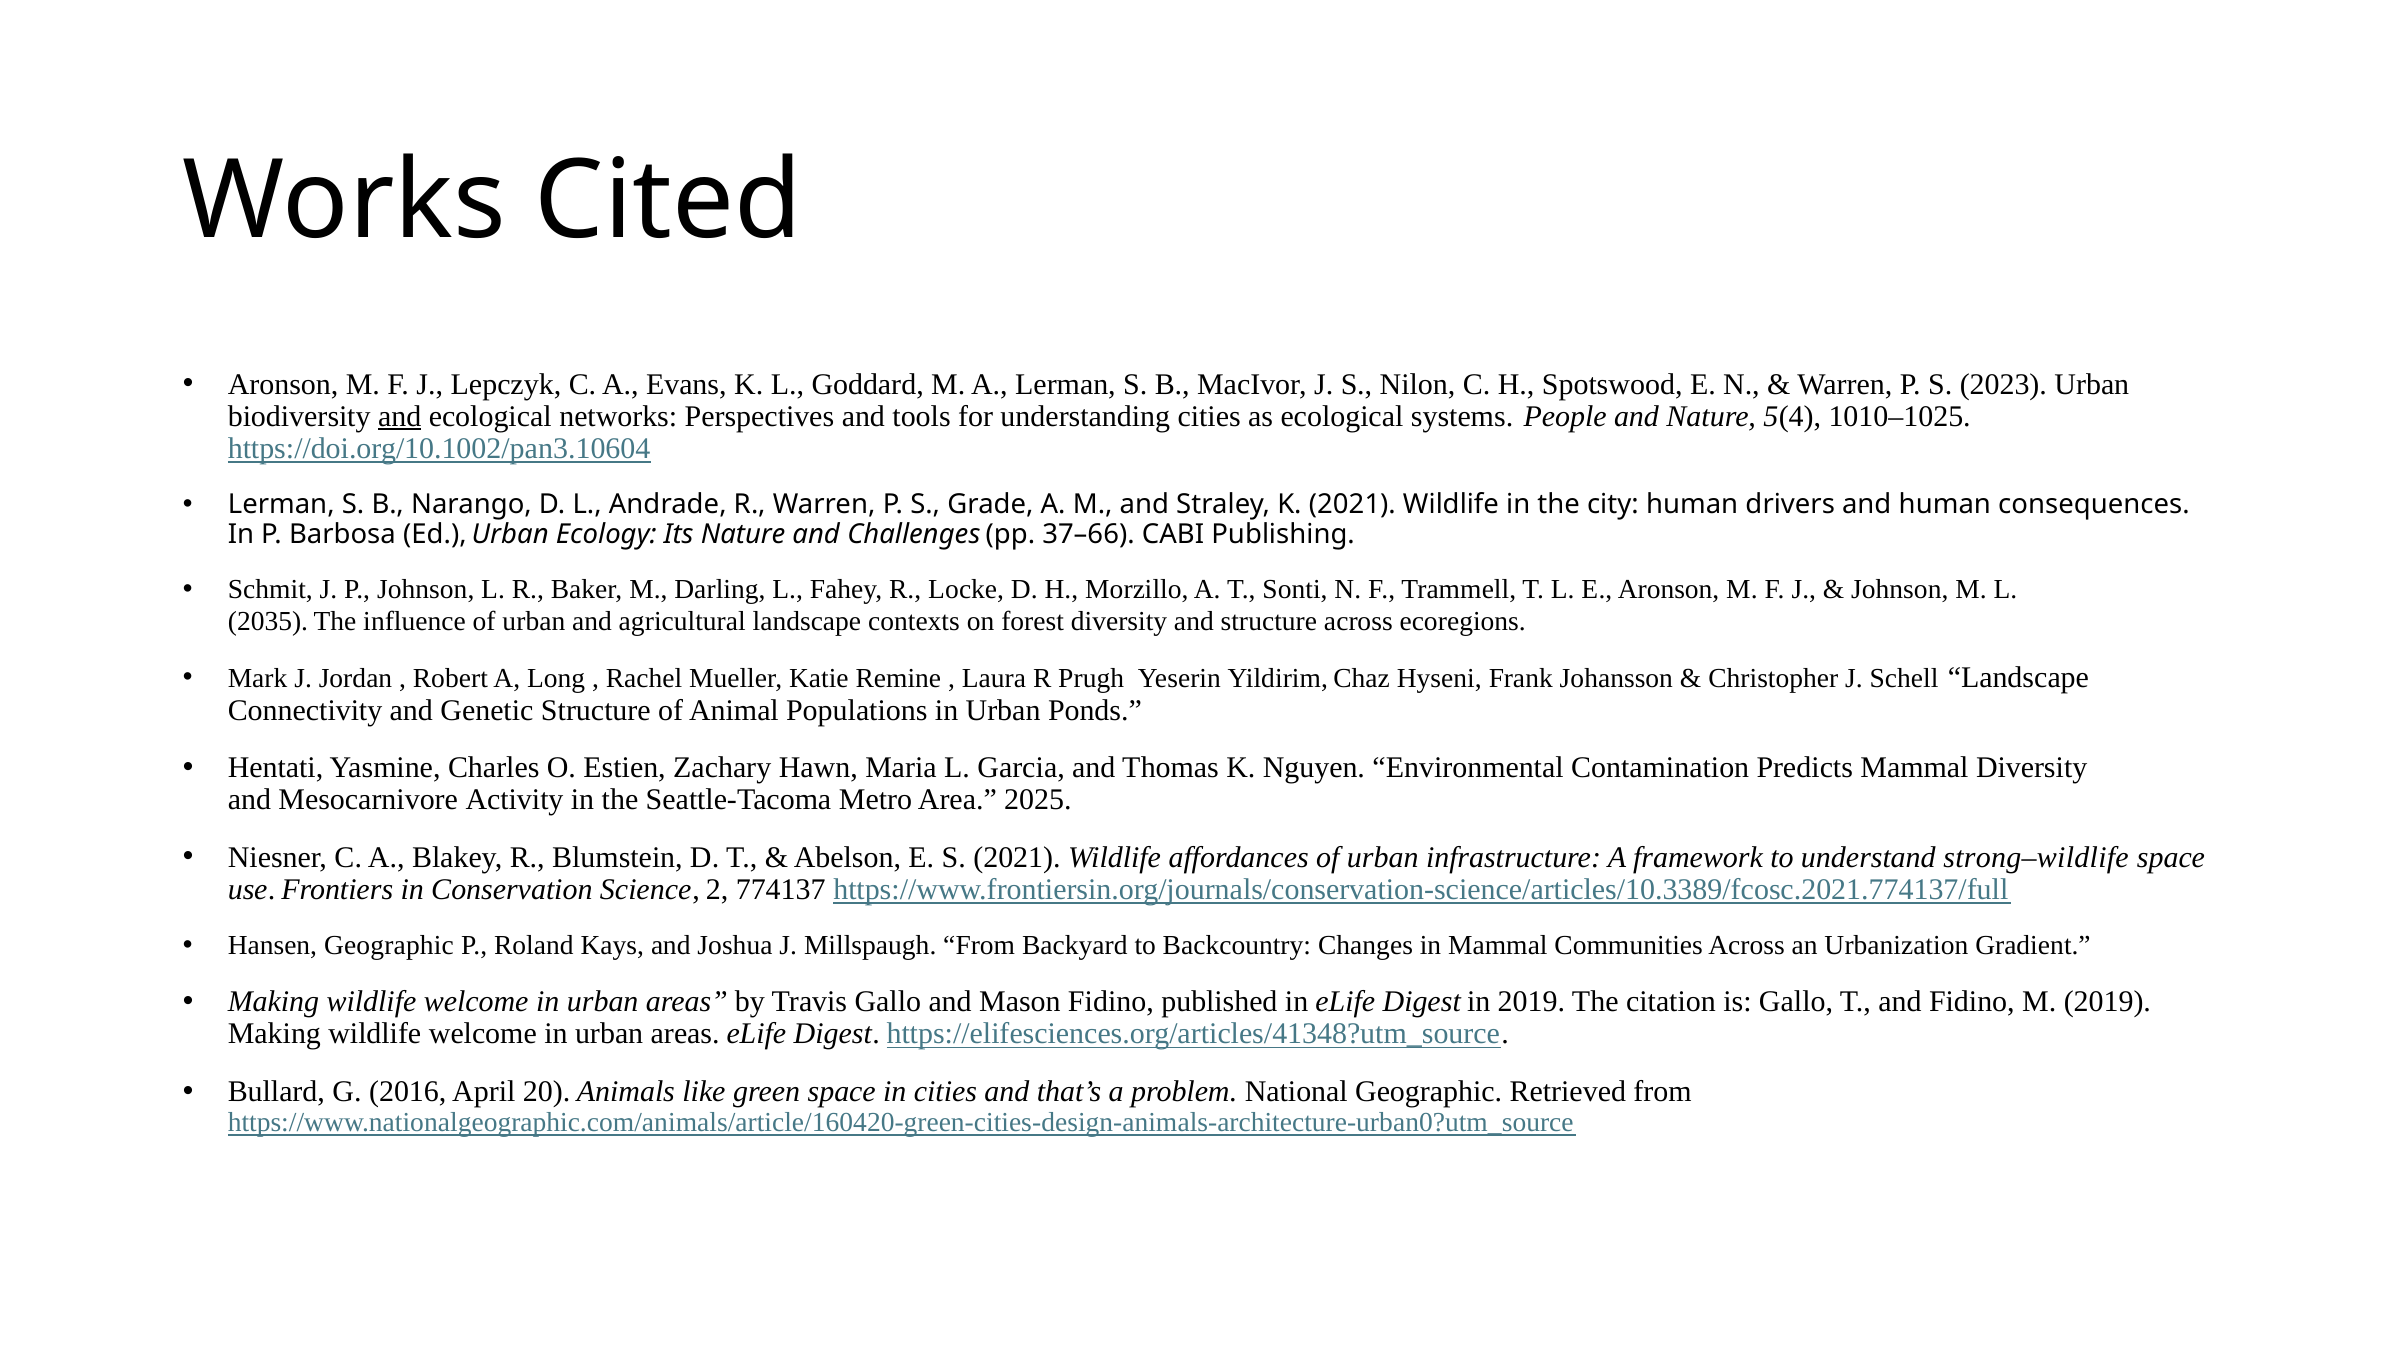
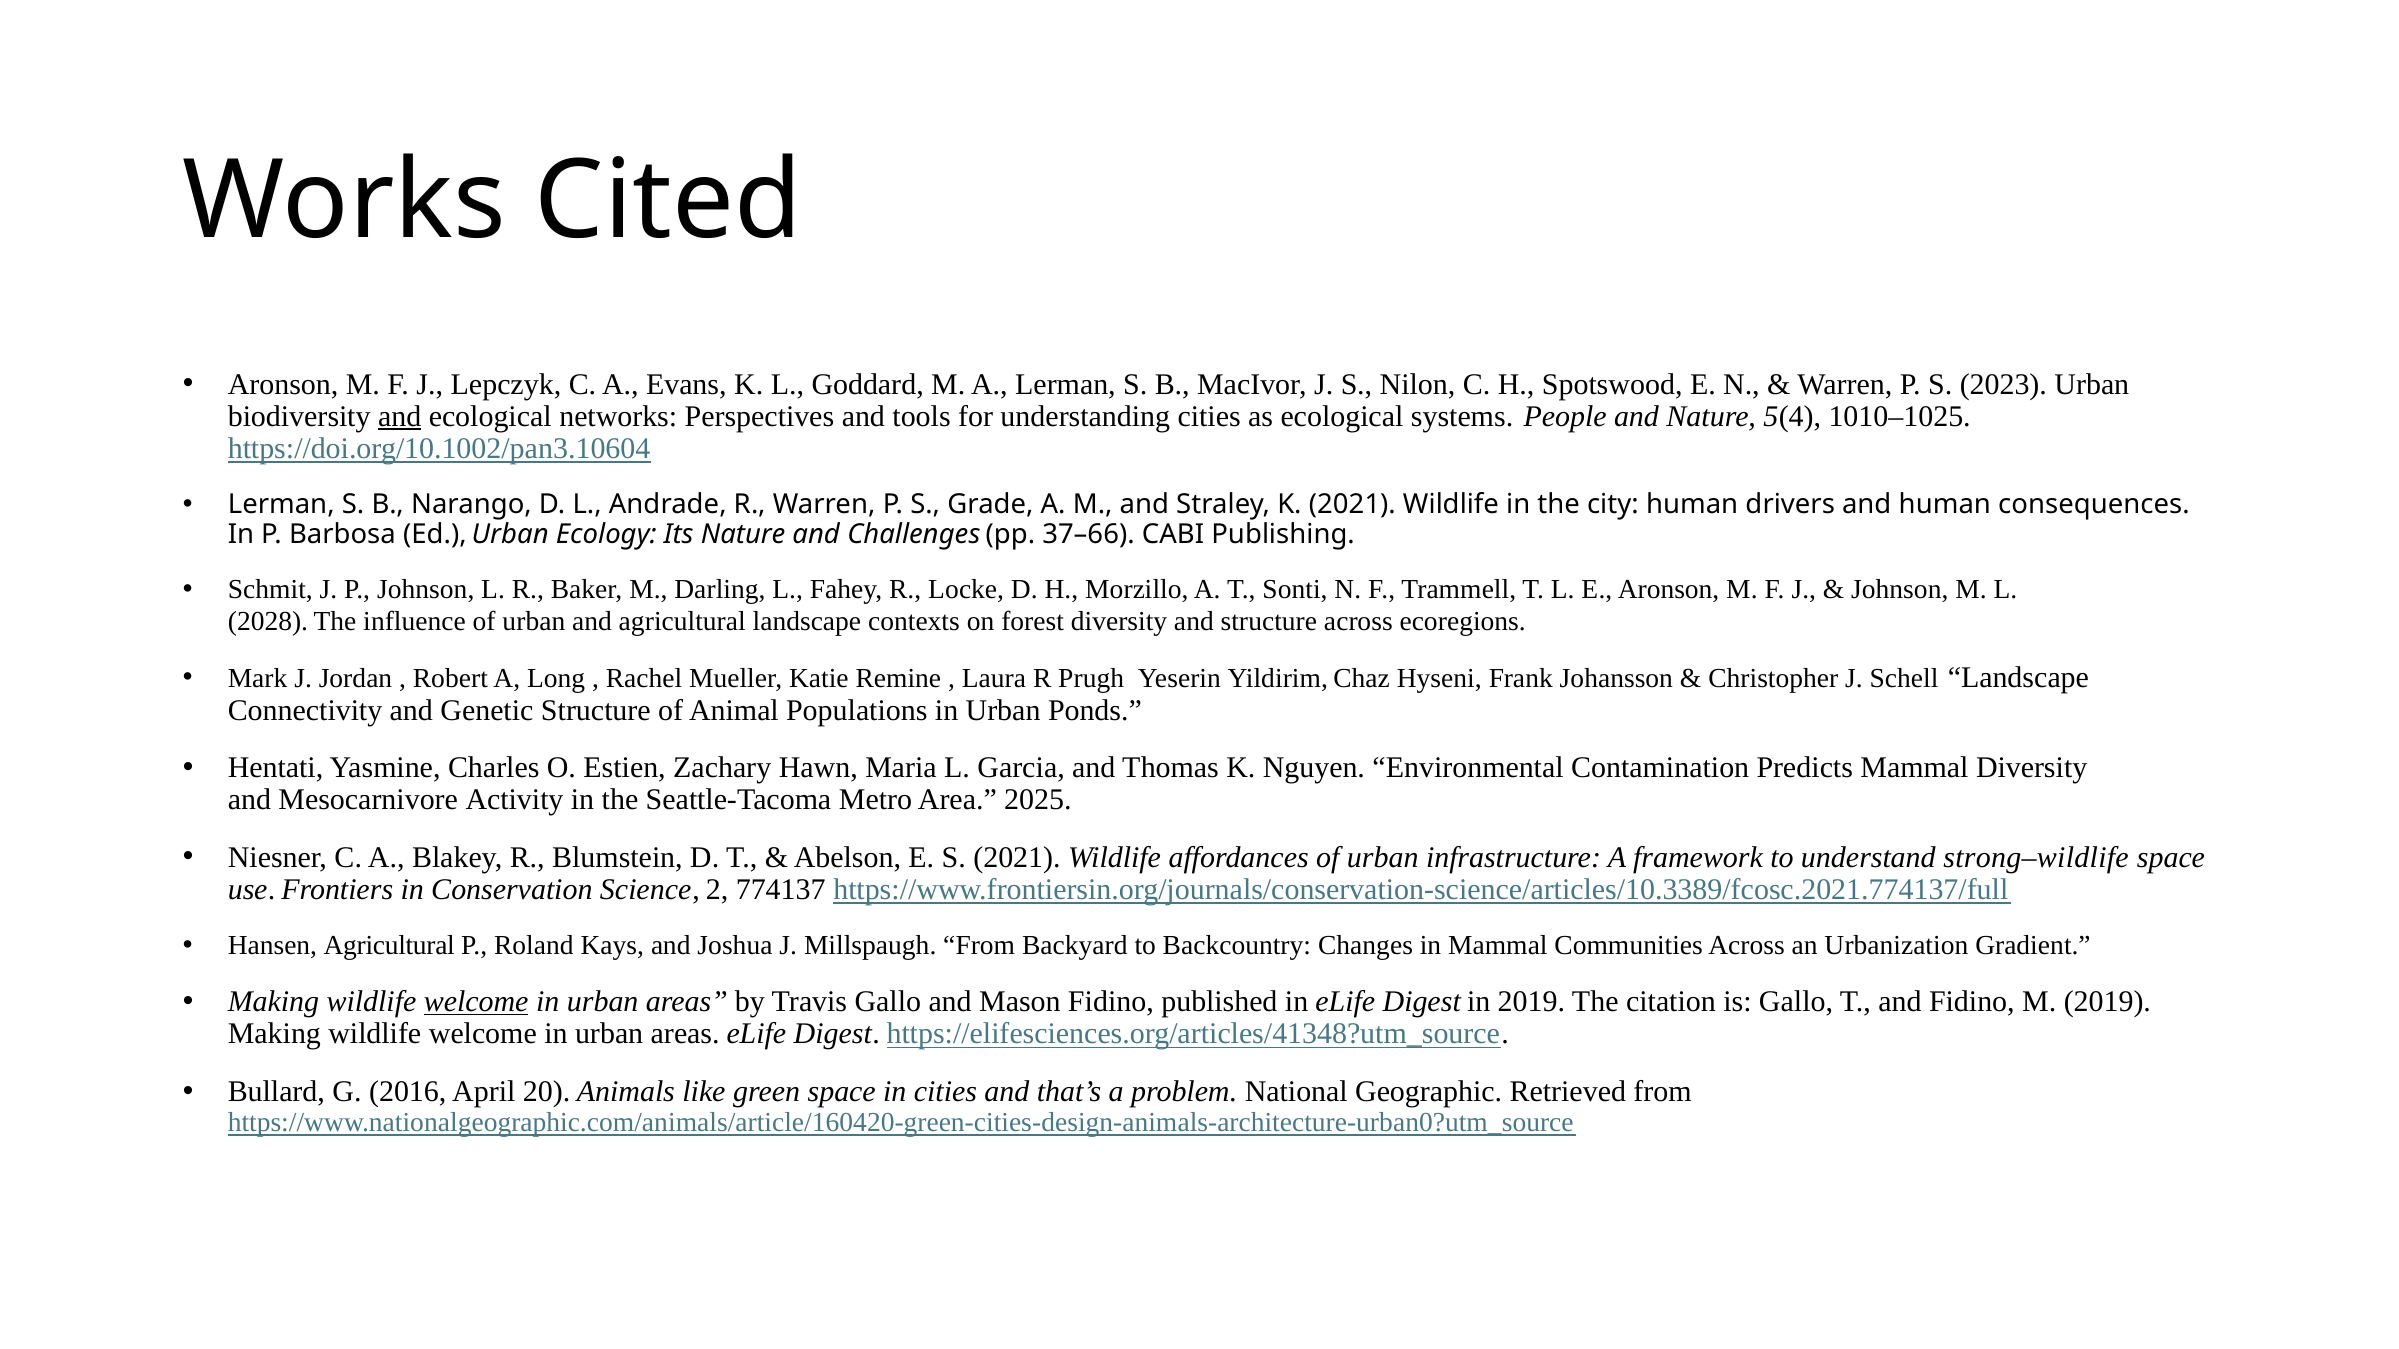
2035: 2035 -> 2028
Hansen Geographic: Geographic -> Agricultural
welcome at (476, 1002) underline: none -> present
